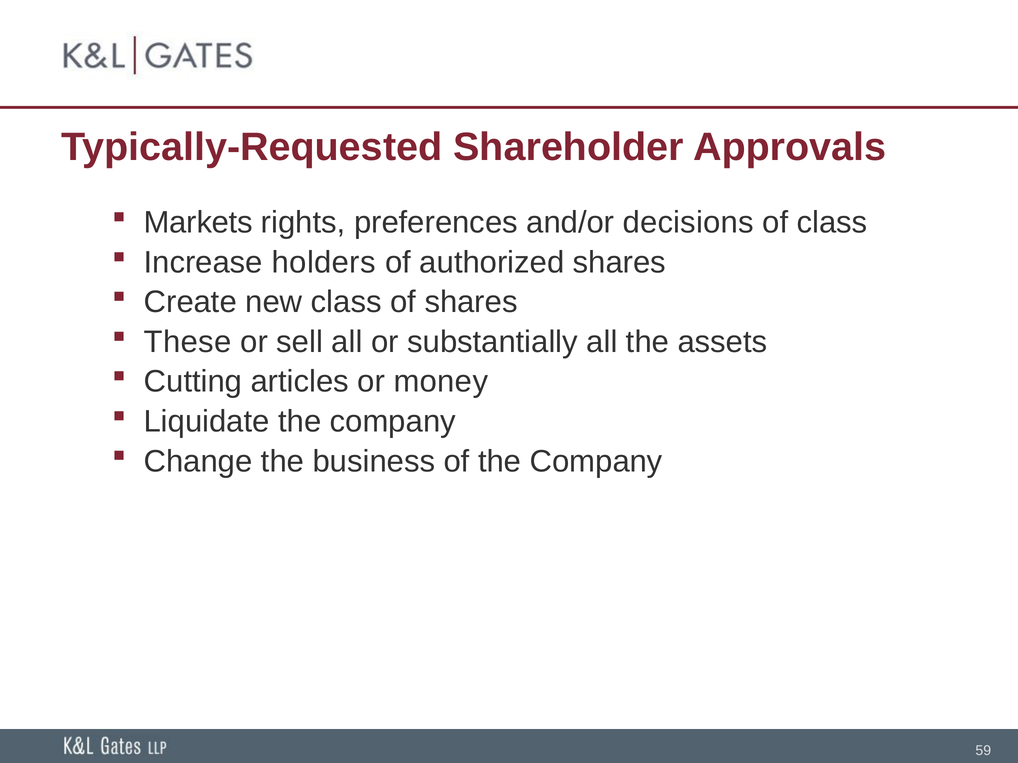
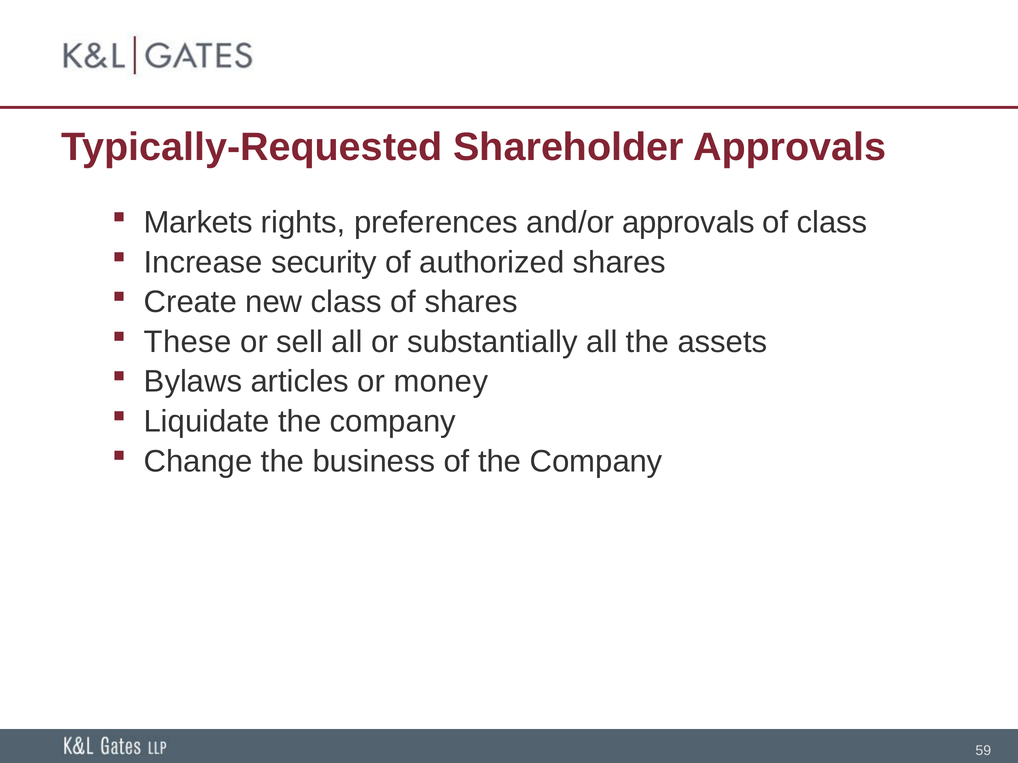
and/or decisions: decisions -> approvals
holders: holders -> security
Cutting: Cutting -> Bylaws
